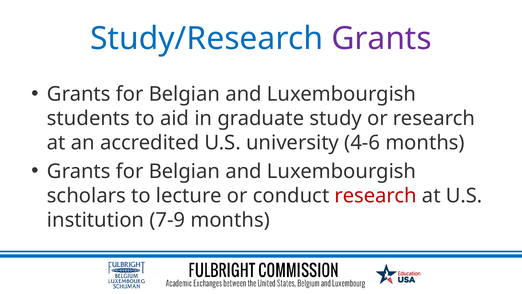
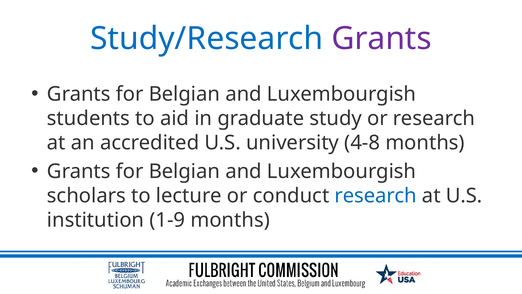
4-6: 4-6 -> 4-8
research at (376, 196) colour: red -> blue
7-9: 7-9 -> 1-9
